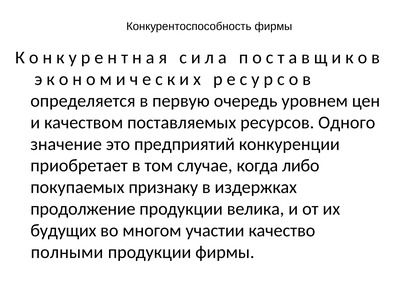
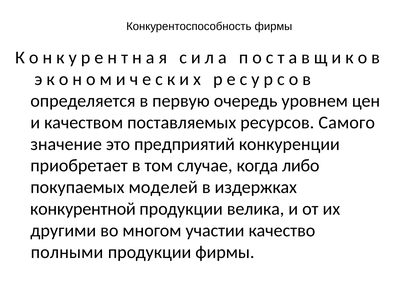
Одного: Одного -> Самого
признаку: признаку -> моделей
продолжение: продолжение -> конкурентной
будущих: будущих -> другими
